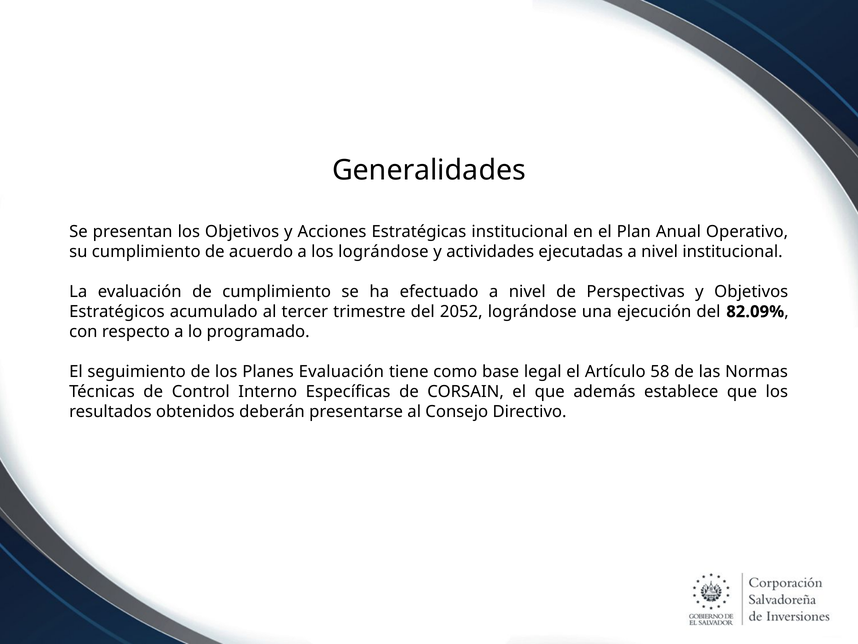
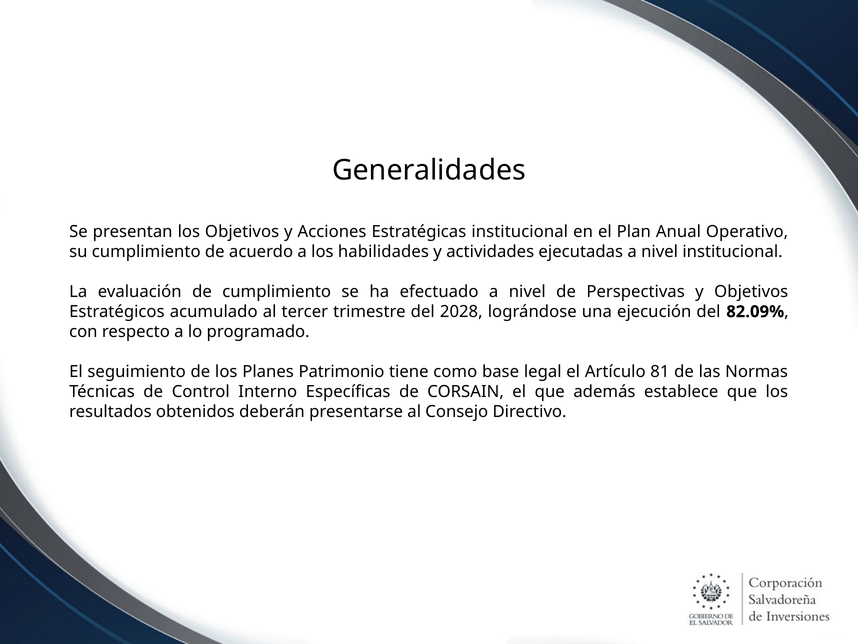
los lográndose: lográndose -> habilidades
2052: 2052 -> 2028
Planes Evaluación: Evaluación -> Patrimonio
58: 58 -> 81
